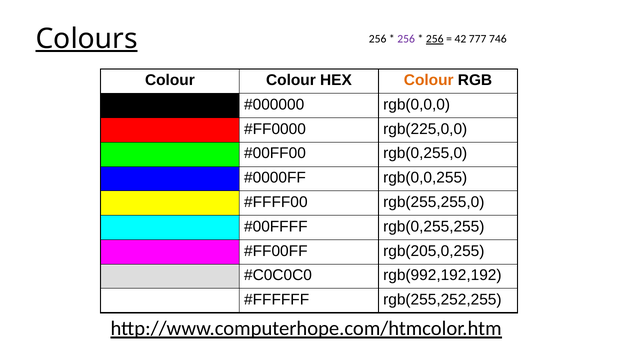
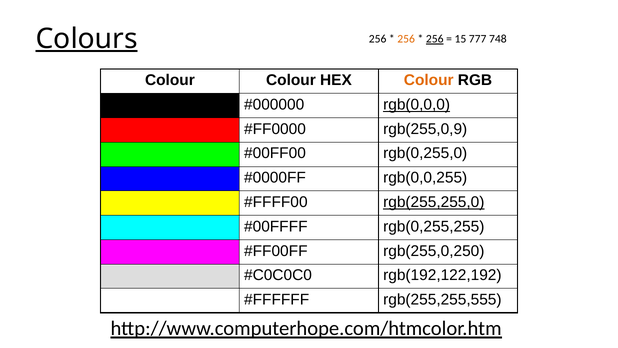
256 at (406, 39) colour: purple -> orange
42: 42 -> 15
746: 746 -> 748
rgb(0,0,0 underline: none -> present
rgb(225,0,0: rgb(225,0,0 -> rgb(255,0,9
rgb(255,255,0 underline: none -> present
rgb(205,0,255: rgb(205,0,255 -> rgb(255,0,250
rgb(992,192,192: rgb(992,192,192 -> rgb(192,122,192
rgb(255,252,255: rgb(255,252,255 -> rgb(255,255,555
